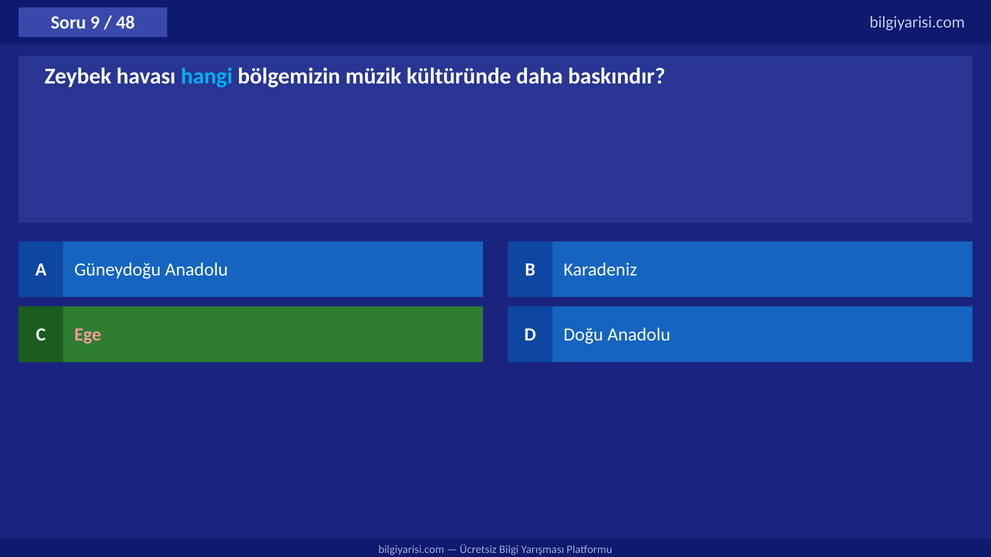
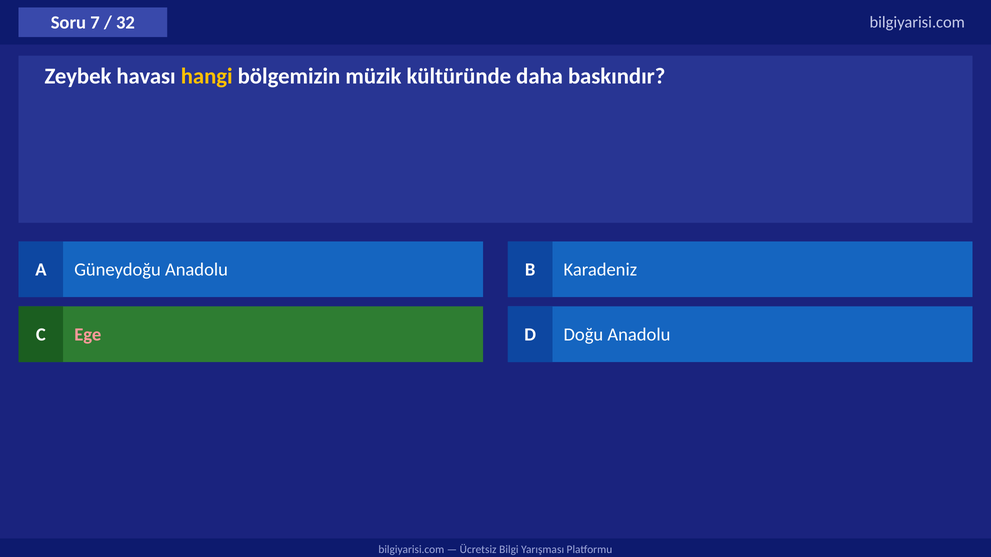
9: 9 -> 7
48: 48 -> 32
hangi colour: light blue -> yellow
